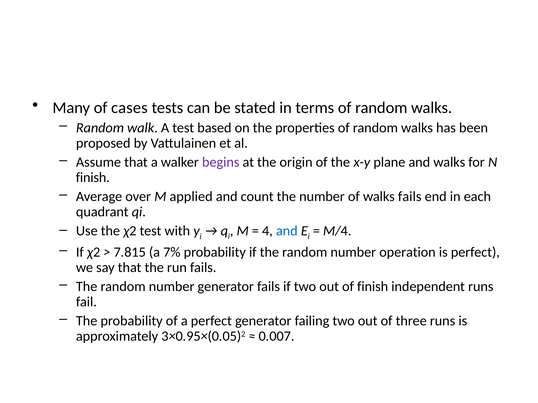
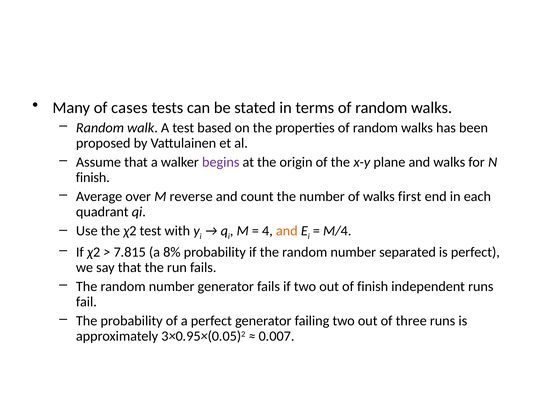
applied: applied -> reverse
walks fails: fails -> first
and at (287, 231) colour: blue -> orange
7%: 7% -> 8%
operation: operation -> separated
